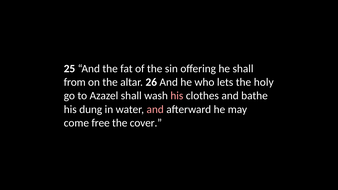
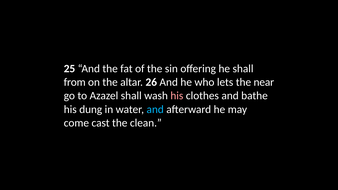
holy: holy -> near
and at (155, 109) colour: pink -> light blue
free: free -> cast
cover: cover -> clean
